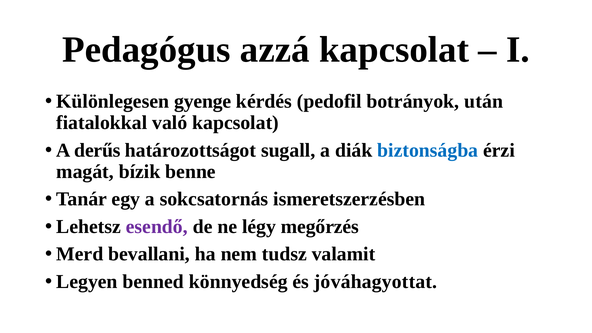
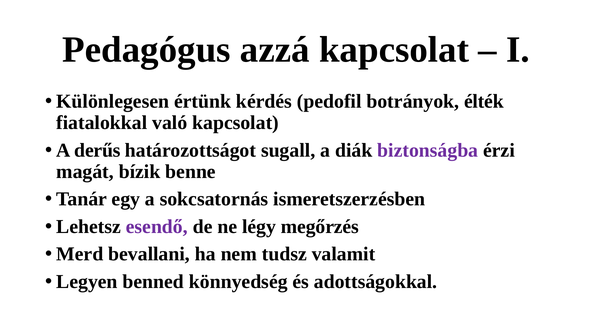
gyenge: gyenge -> értünk
után: után -> élték
biztonságba colour: blue -> purple
jóváhagyottat: jóváhagyottat -> adottságokkal
